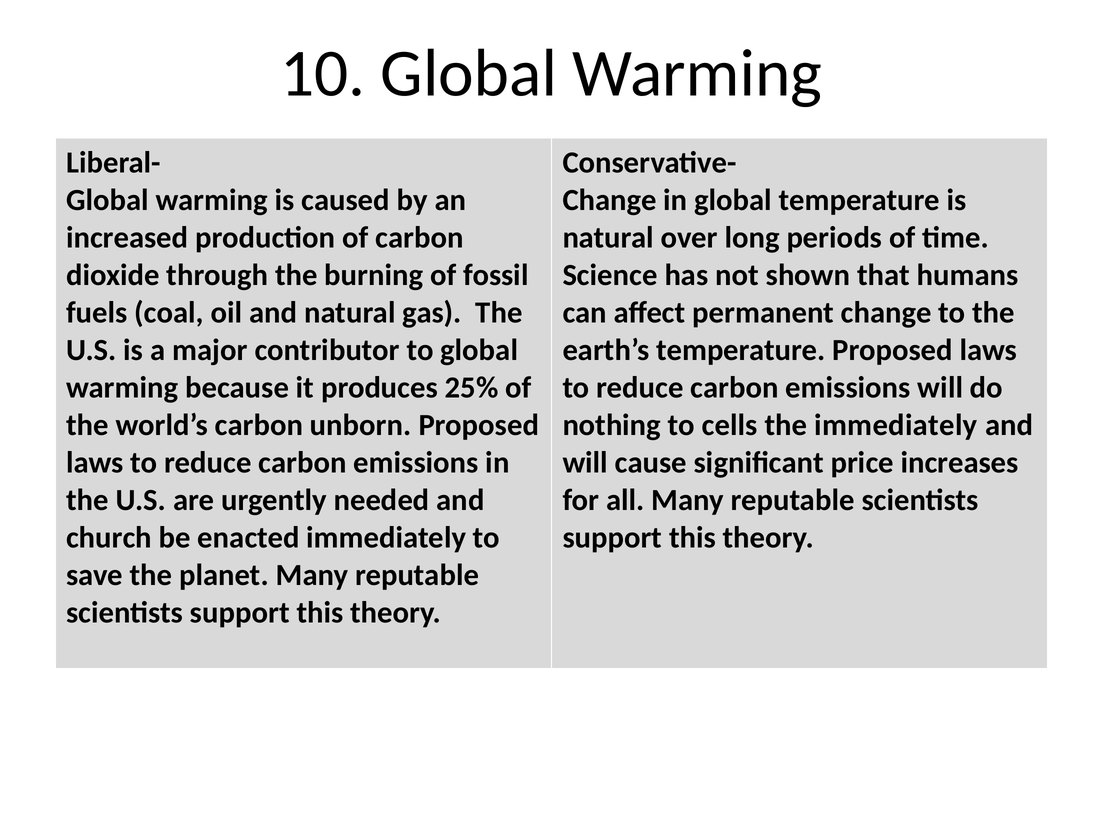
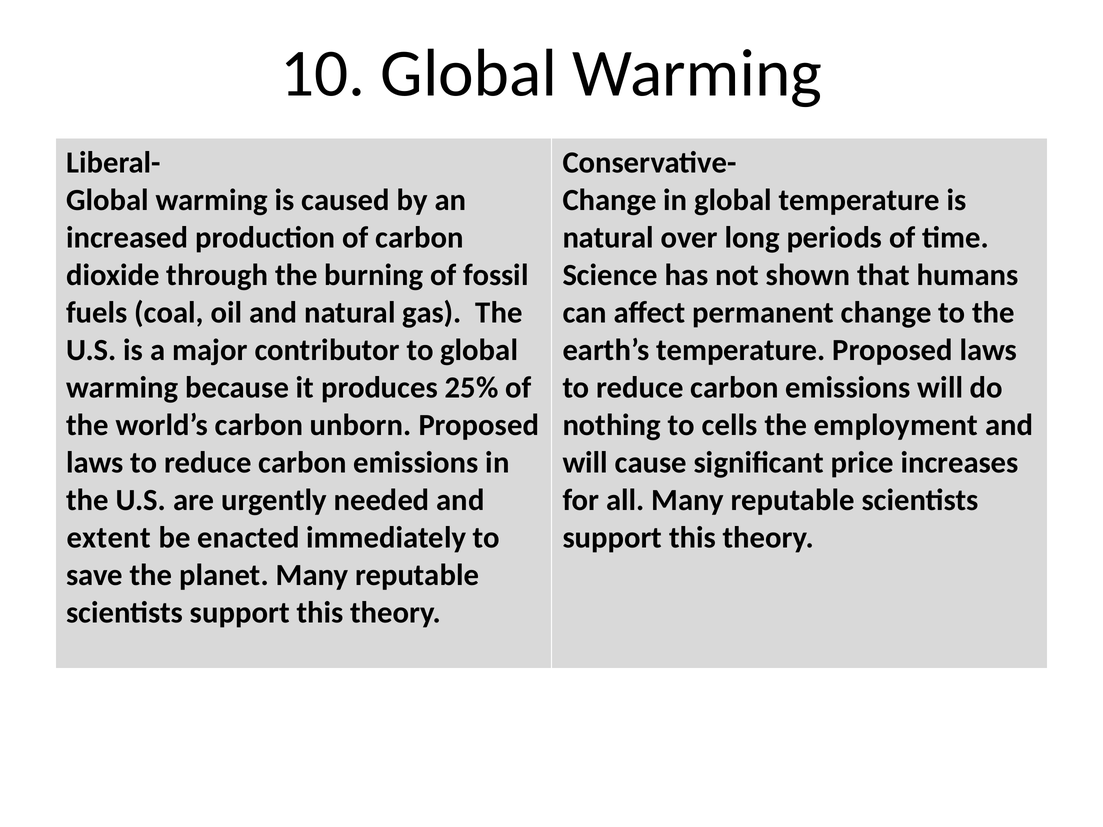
the immediately: immediately -> employment
church: church -> extent
